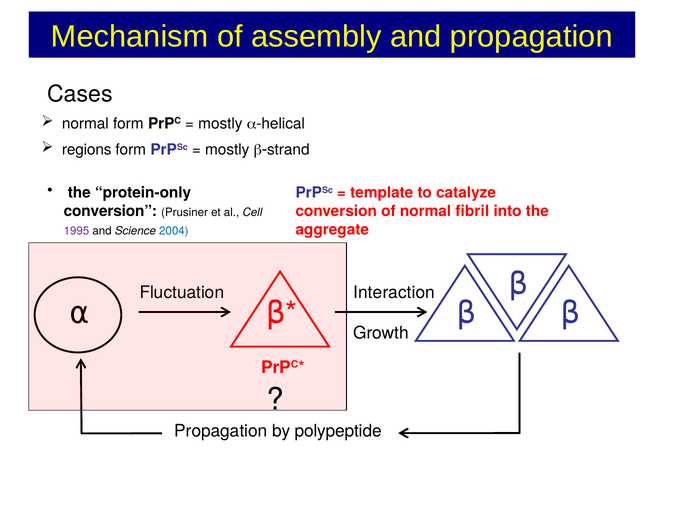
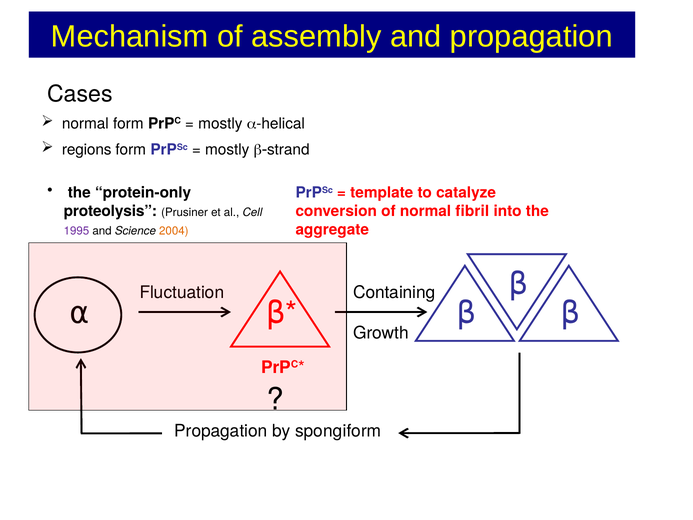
conversion at (110, 211): conversion -> proteolysis
2004 colour: blue -> orange
Interaction: Interaction -> Containing
polypeptide: polypeptide -> spongiform
